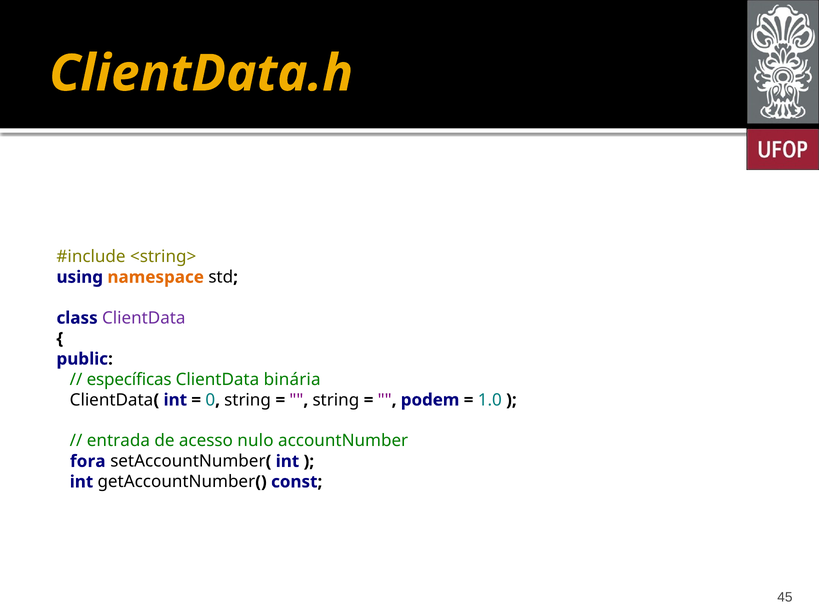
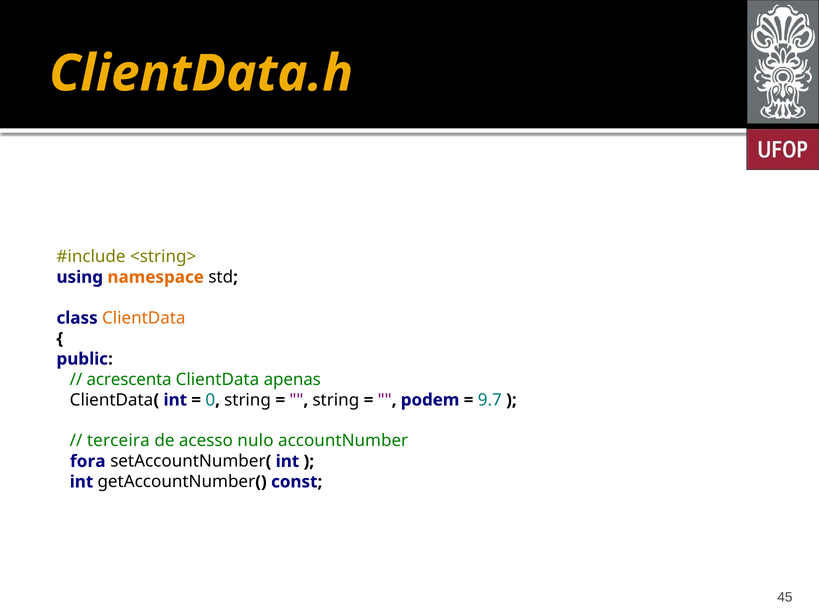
ClientData at (144, 318) colour: purple -> orange
específicas: específicas -> acrescenta
binária: binária -> apenas
1.0: 1.0 -> 9.7
entrada: entrada -> terceira
